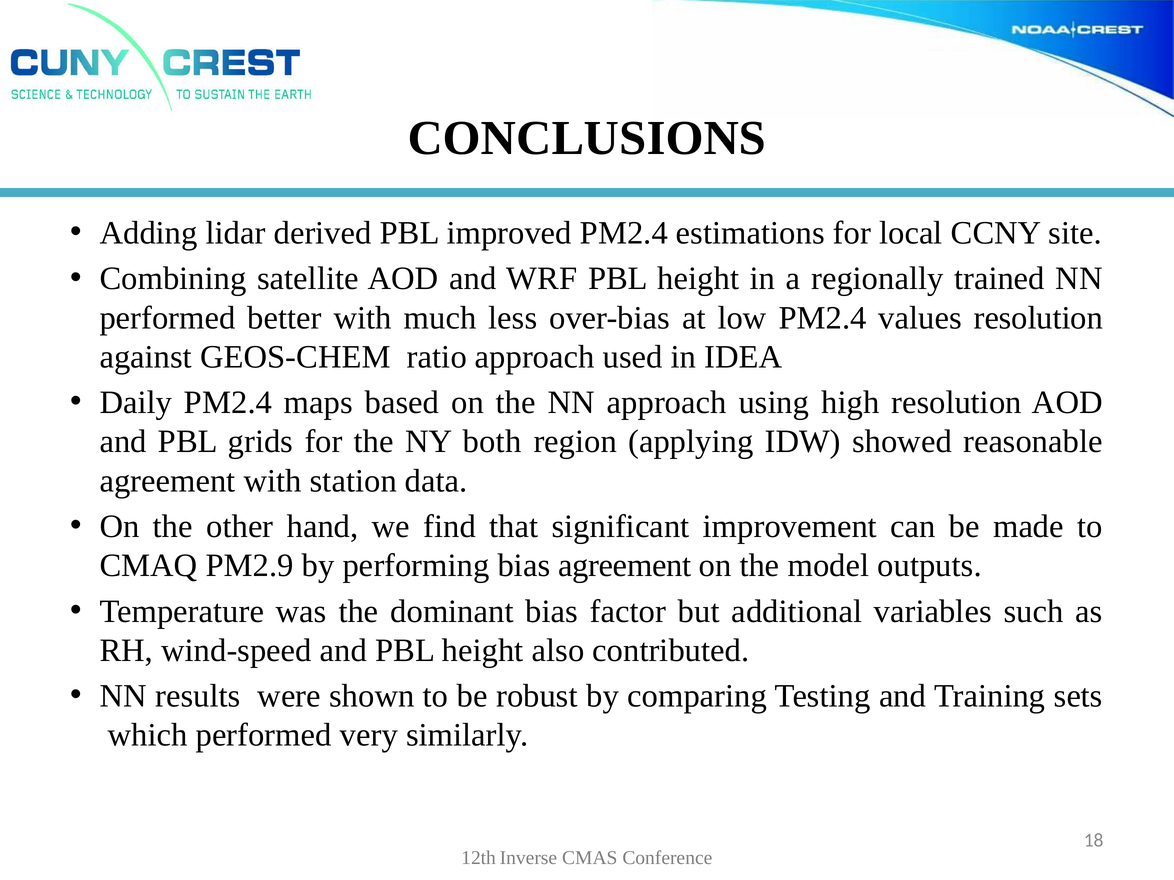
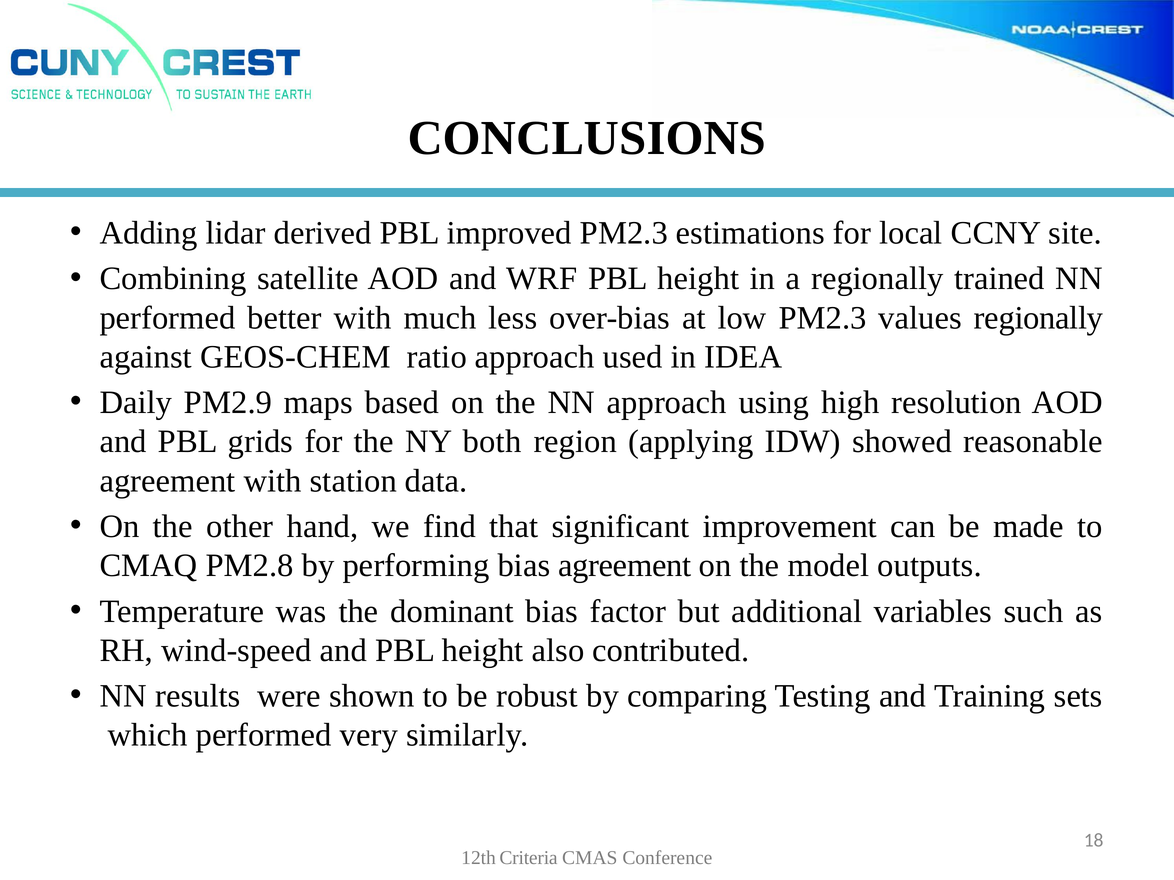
improved PM2.4: PM2.4 -> PM2.3
low PM2.4: PM2.4 -> PM2.3
values resolution: resolution -> regionally
Daily PM2.4: PM2.4 -> PM2.9
PM2.9: PM2.9 -> PM2.8
Inverse: Inverse -> Criteria
